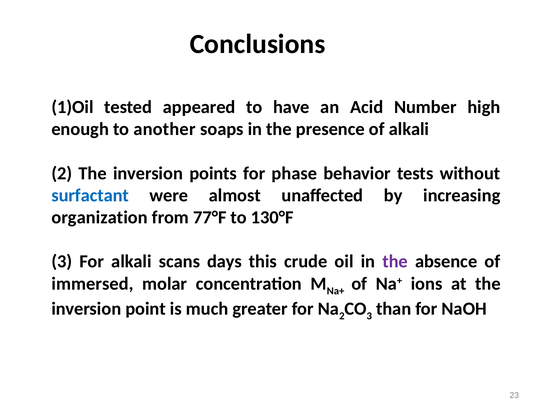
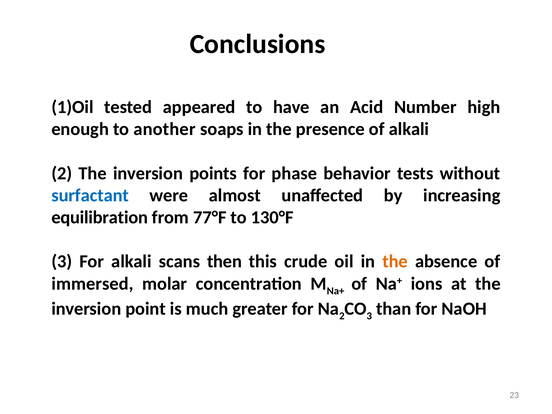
organization: organization -> equilibration
days: days -> then
the at (395, 262) colour: purple -> orange
